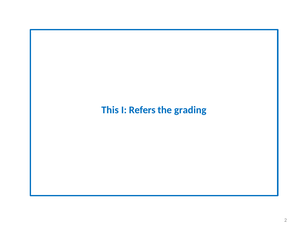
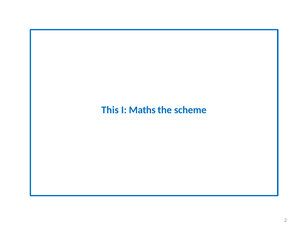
Refers: Refers -> Maths
grading: grading -> scheme
